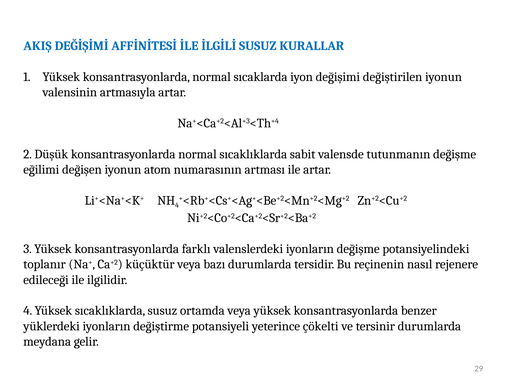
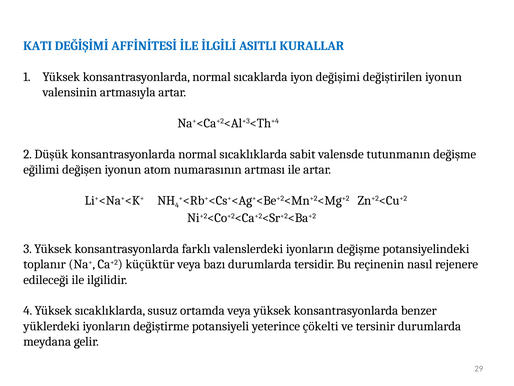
AKIŞ: AKIŞ -> KATI
İLGİLİ SUSUZ: SUSUZ -> ASITLI
